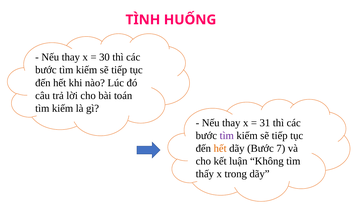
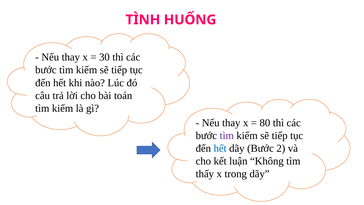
31: 31 -> 80
hết at (220, 148) colour: orange -> blue
7: 7 -> 2
